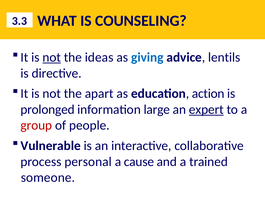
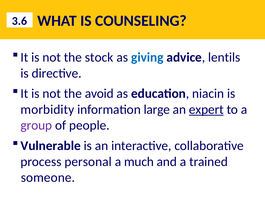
3.3: 3.3 -> 3.6
not at (52, 57) underline: present -> none
ideas: ideas -> stock
apart: apart -> avoid
action: action -> niacin
prolonged: prolonged -> morbidity
group colour: red -> purple
cause: cause -> much
